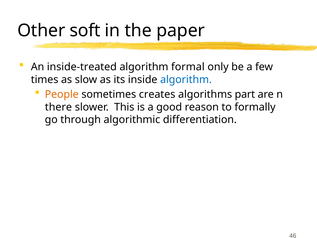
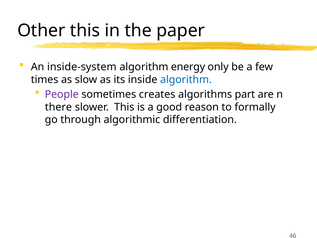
Other soft: soft -> this
inside-treated: inside-treated -> inside-system
formal: formal -> energy
People colour: orange -> purple
